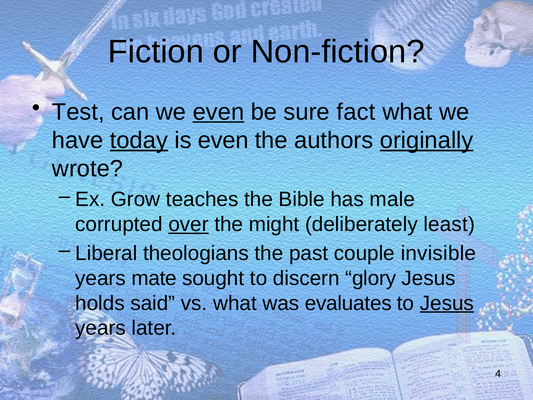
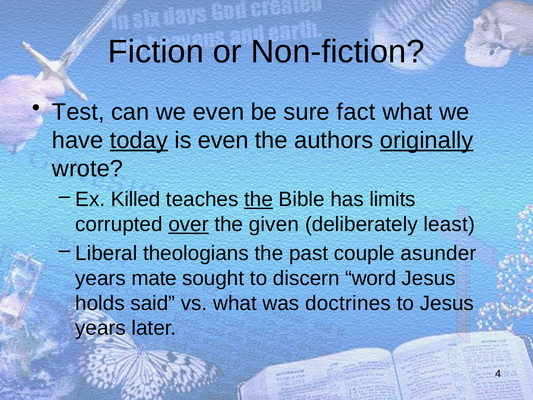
even at (218, 112) underline: present -> none
Grow: Grow -> Killed
the at (259, 199) underline: none -> present
male: male -> limits
might: might -> given
invisible: invisible -> asunder
glory: glory -> word
evaluates: evaluates -> doctrines
Jesus at (447, 303) underline: present -> none
